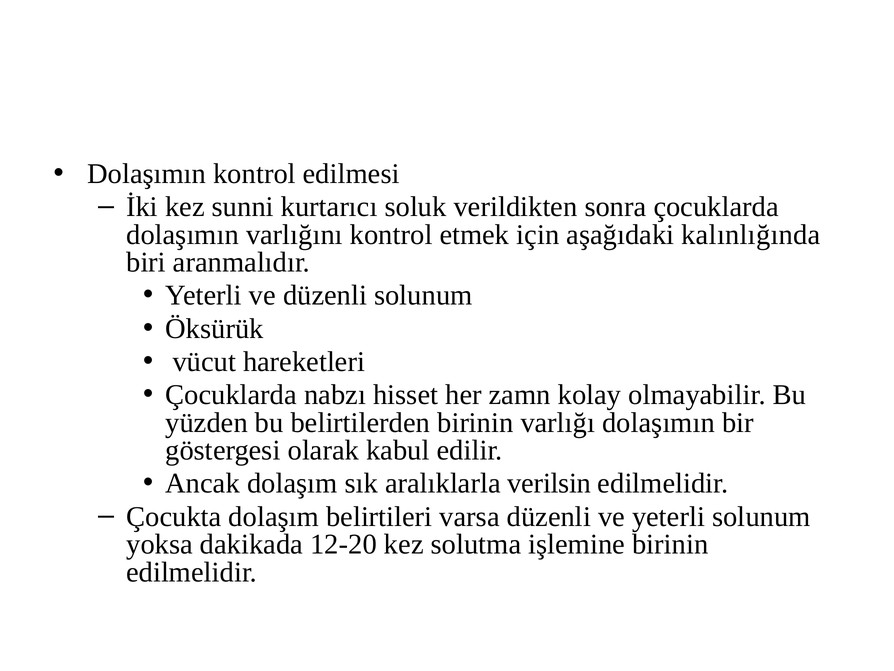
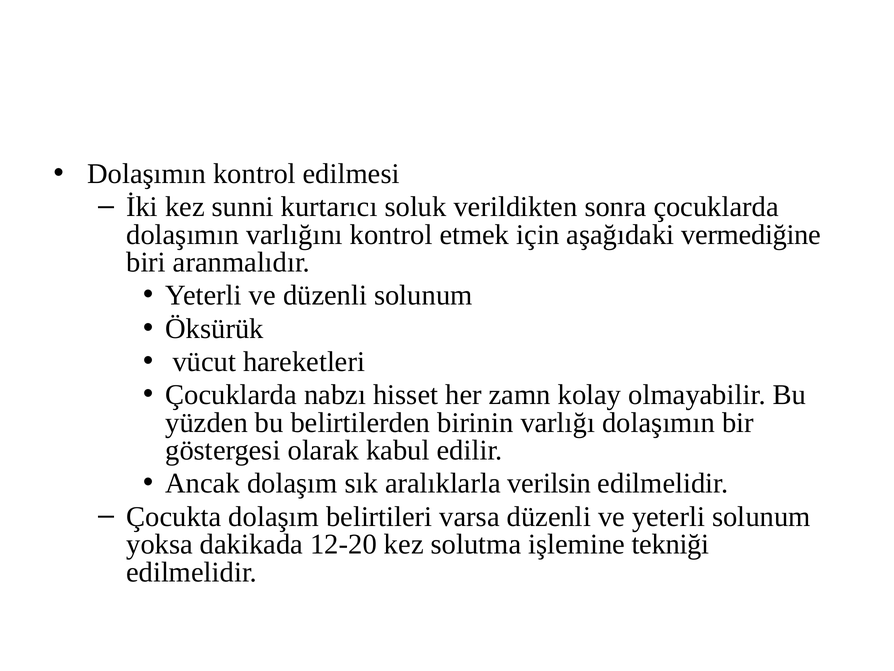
kalınlığında: kalınlığında -> vermediğine
işlemine birinin: birinin -> tekniği
